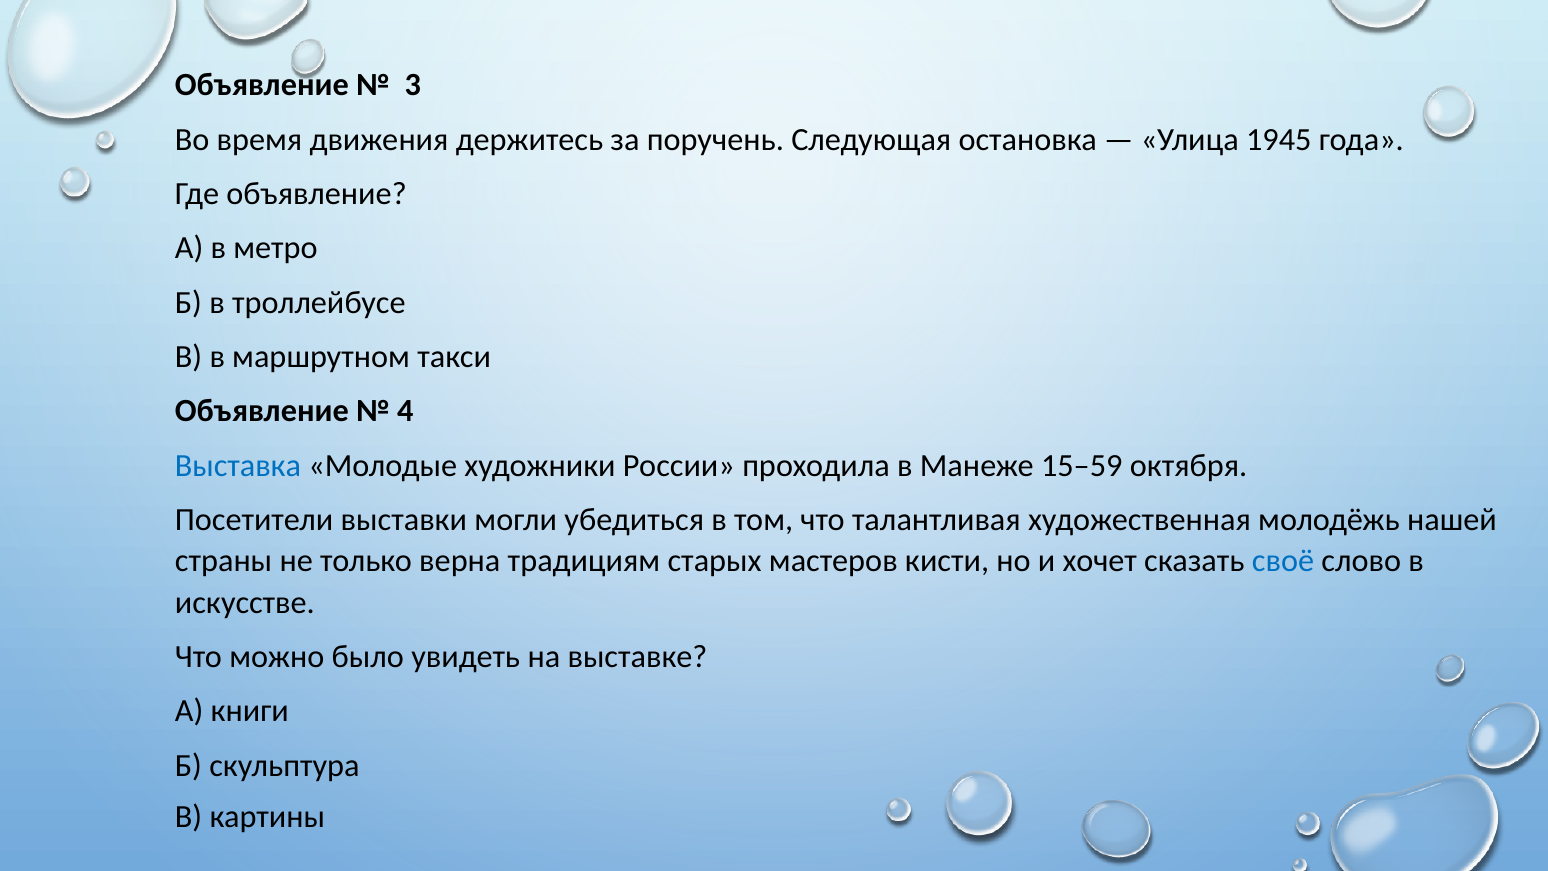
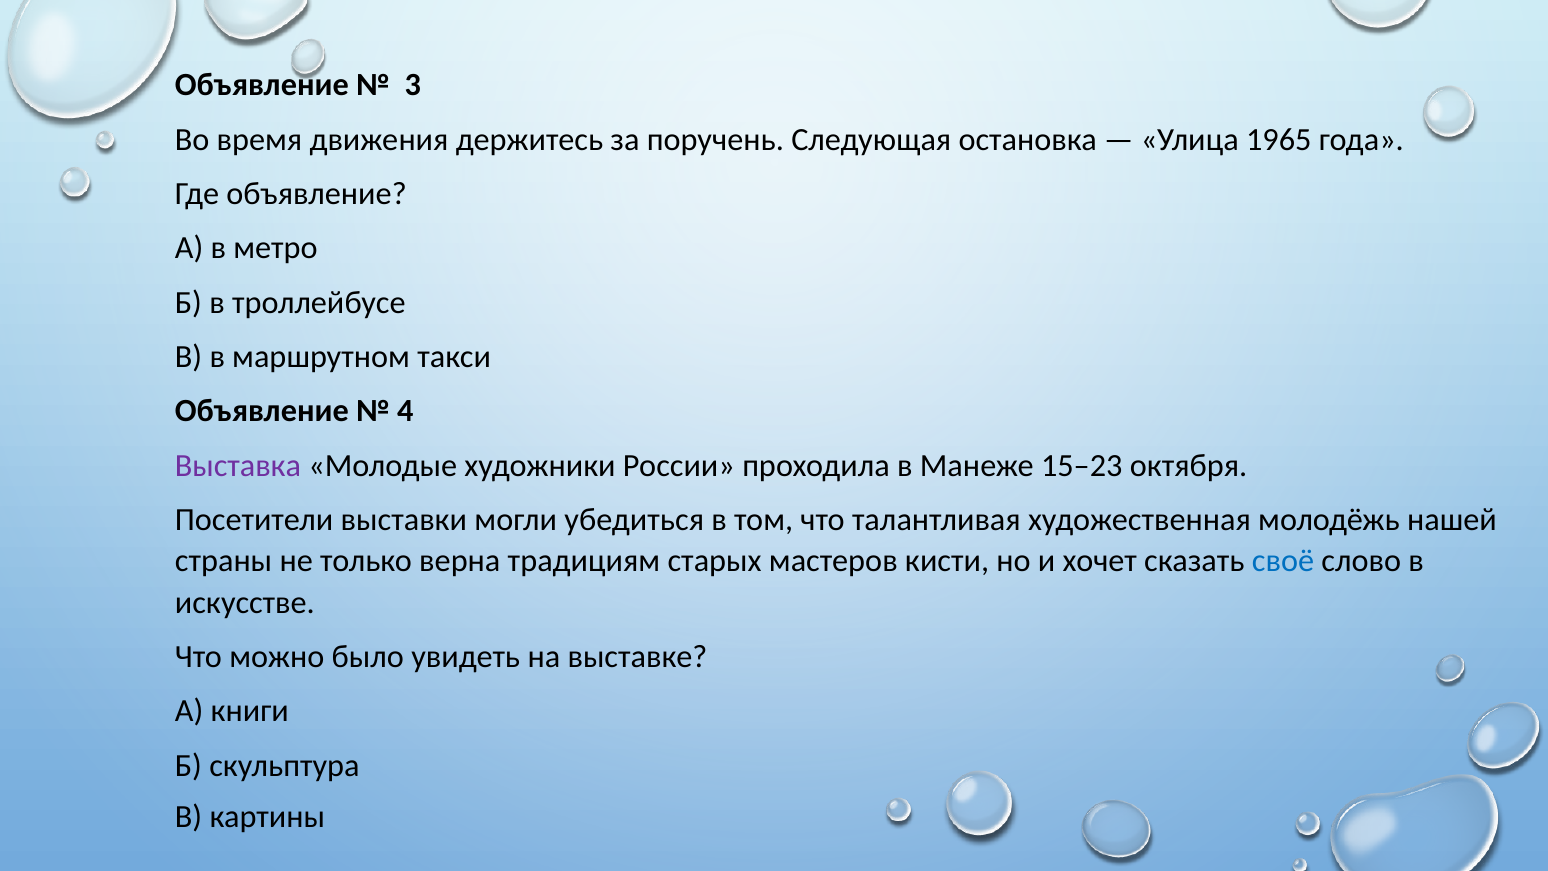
1945: 1945 -> 1965
Выставка colour: blue -> purple
15–59: 15–59 -> 15–23
